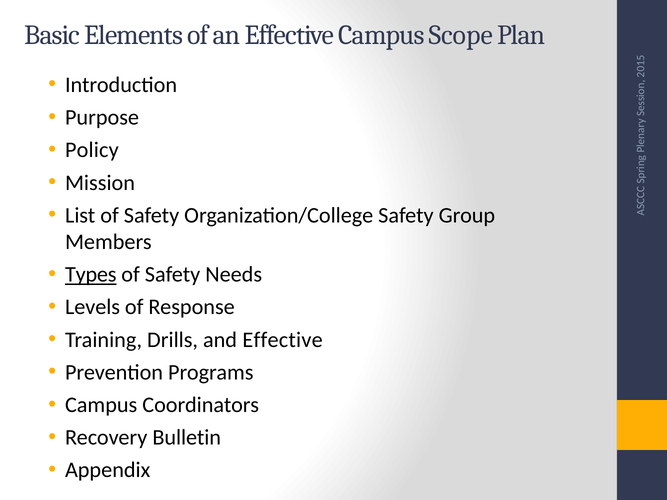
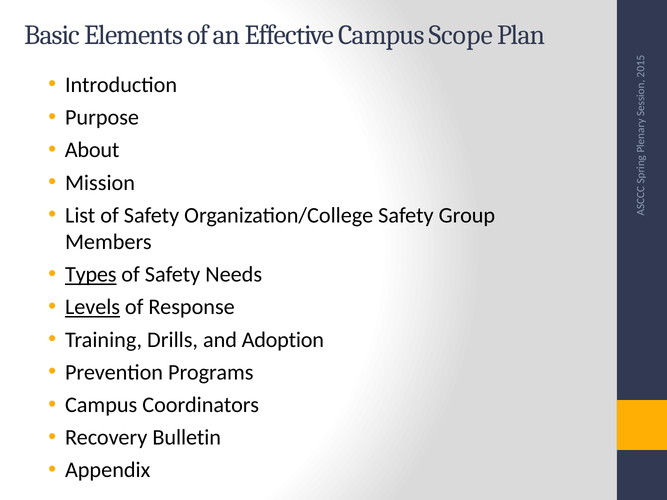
Policy: Policy -> About
Levels underline: none -> present
and Effective: Effective -> Adoption
